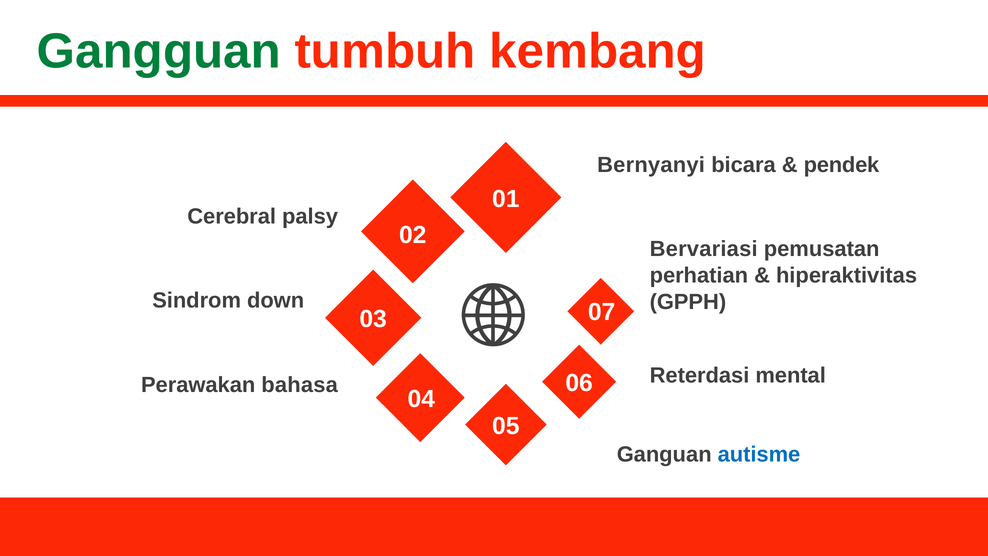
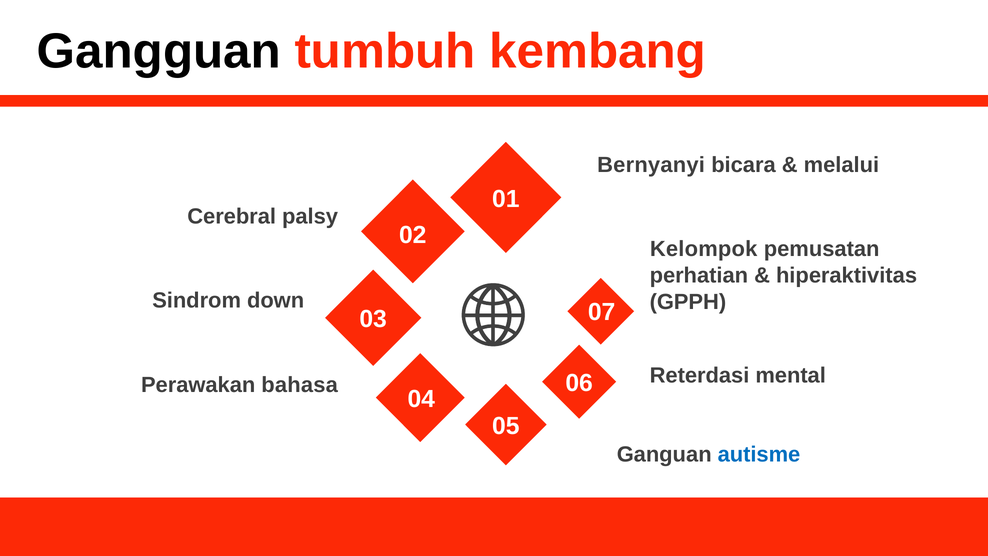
Gangguan colour: green -> black
pendek: pendek -> melalui
Bervariasi: Bervariasi -> Kelompok
